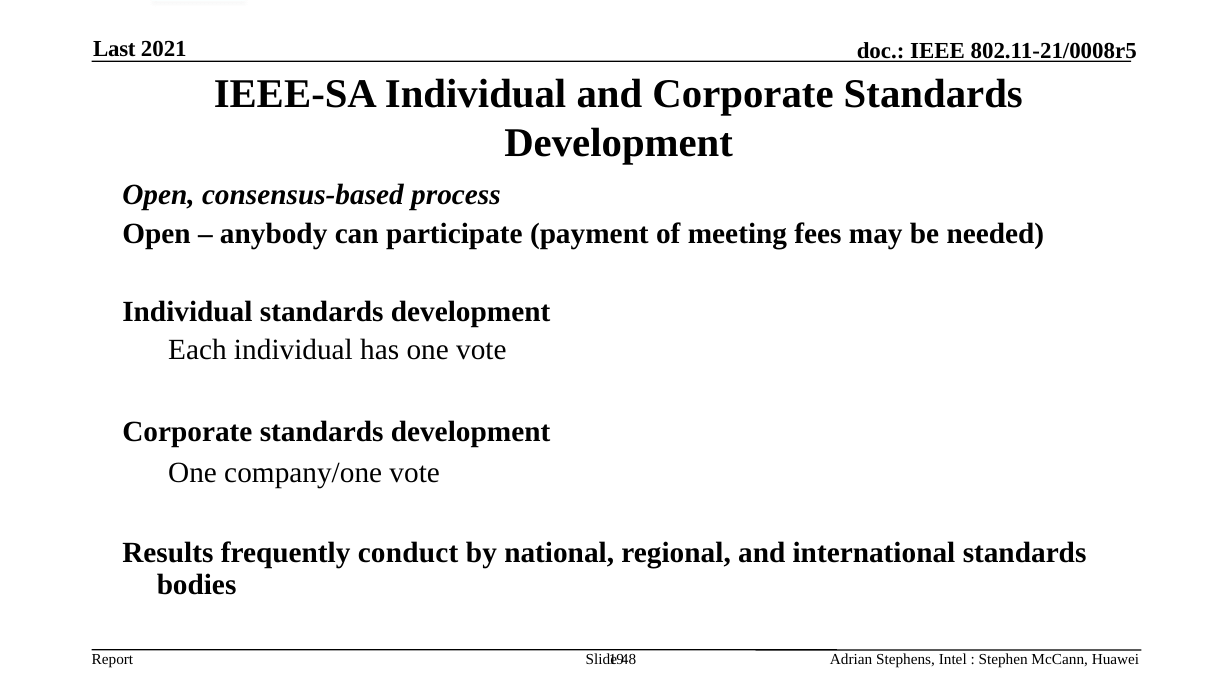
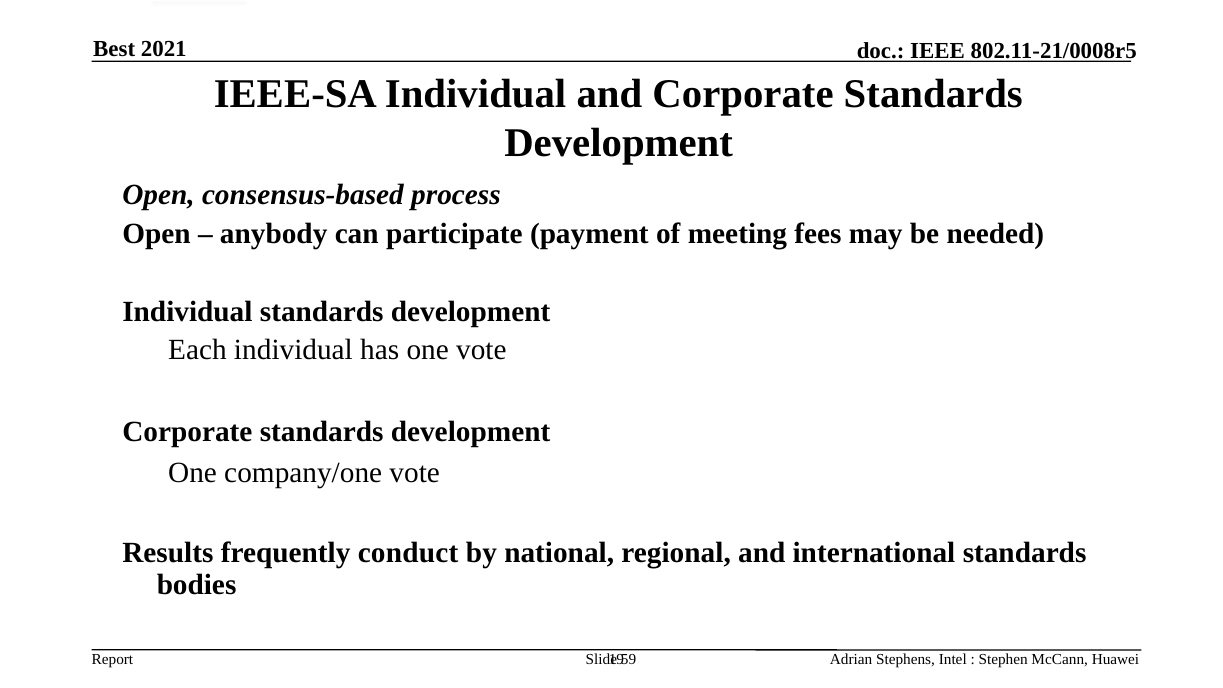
Last: Last -> Best
48: 48 -> 59
